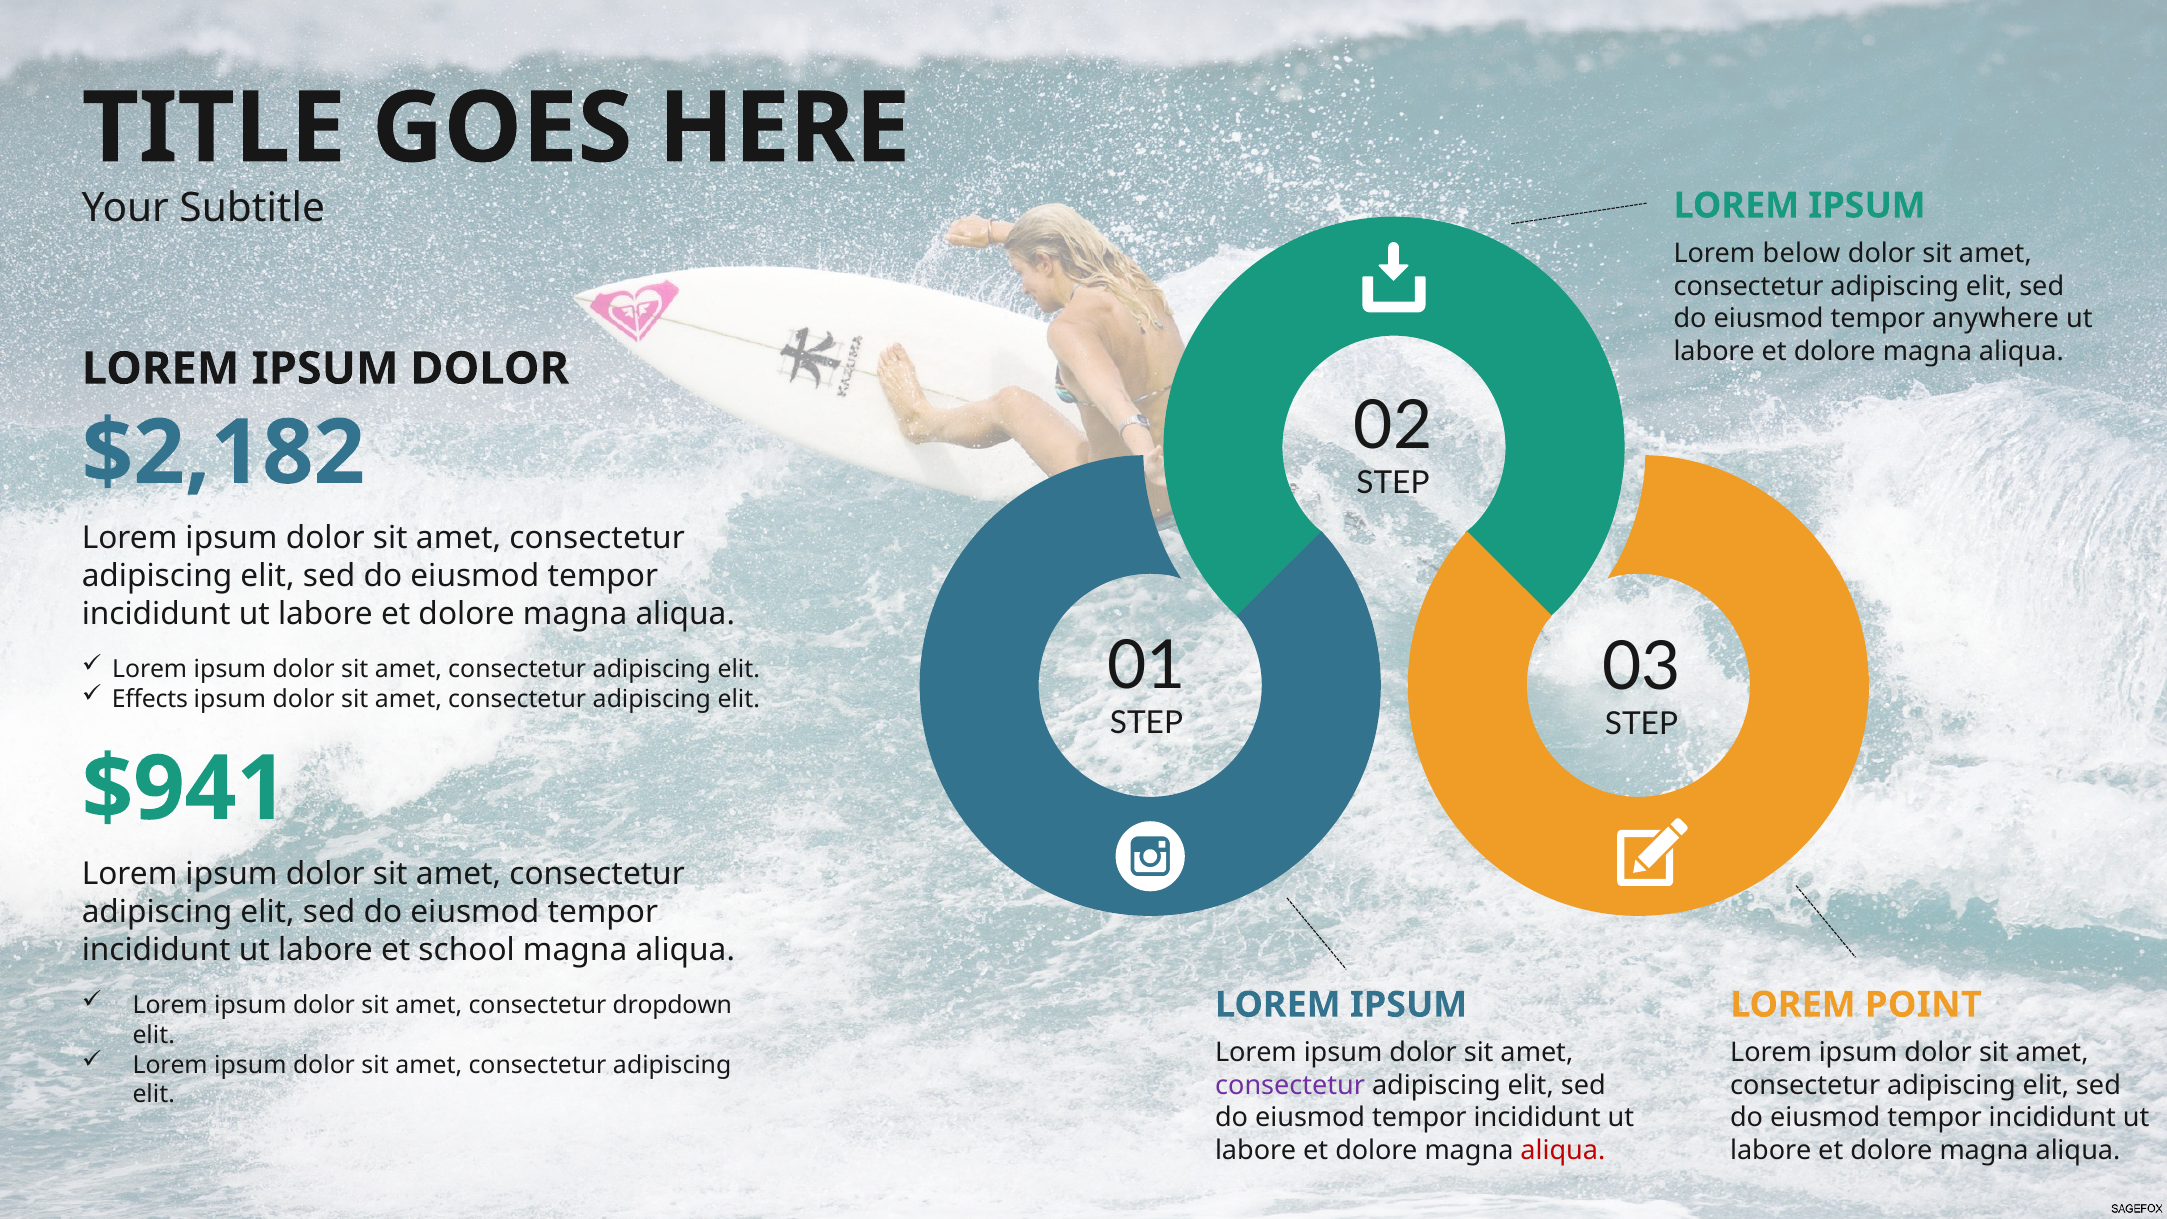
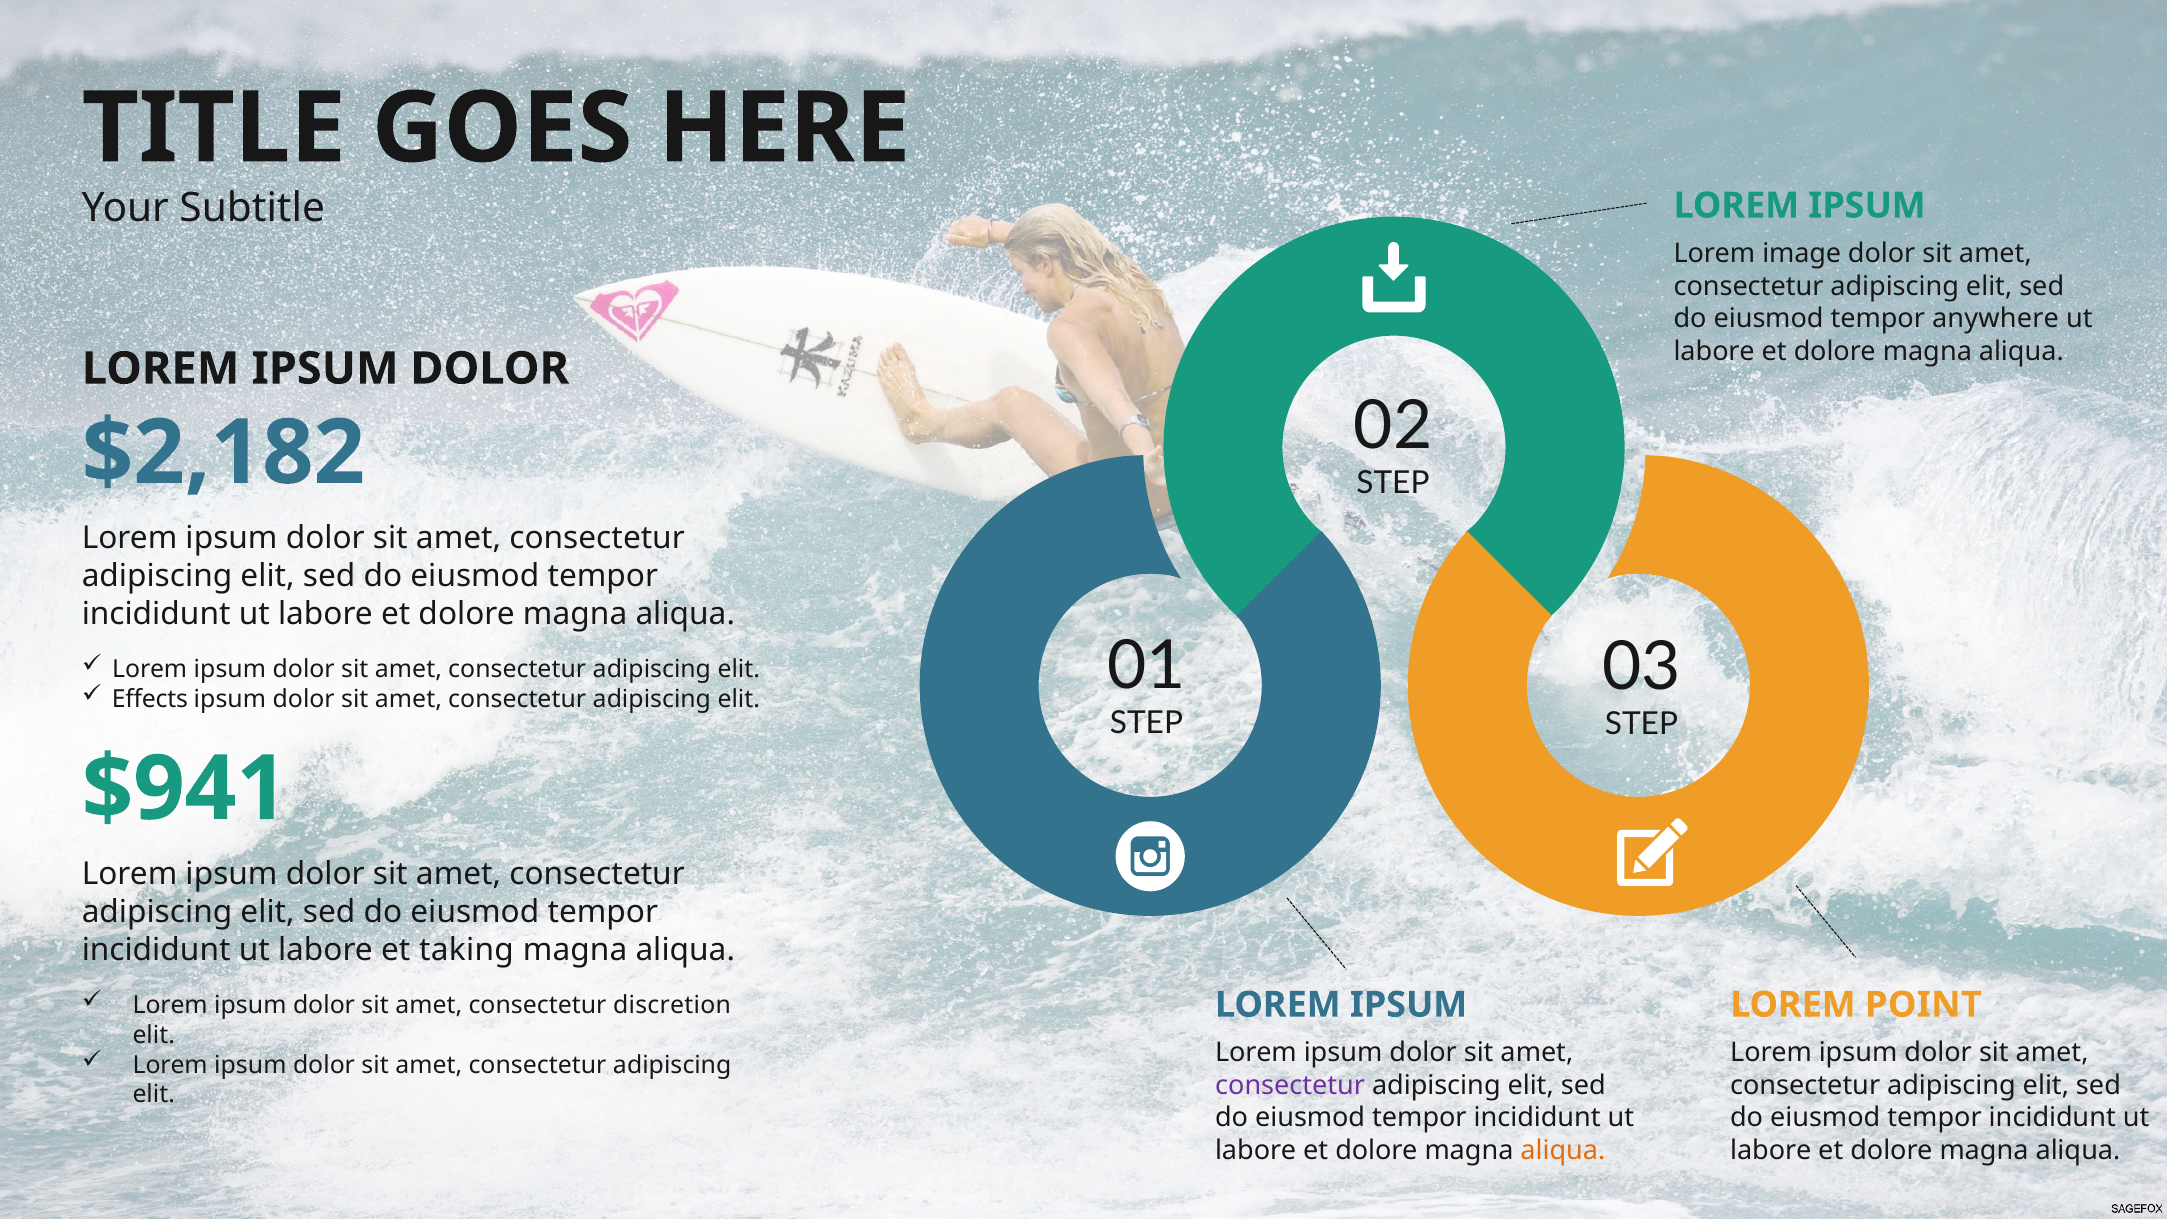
below: below -> image
school: school -> taking
dropdown: dropdown -> discretion
aliqua at (1563, 1150) colour: red -> orange
